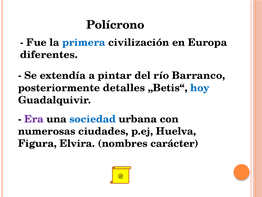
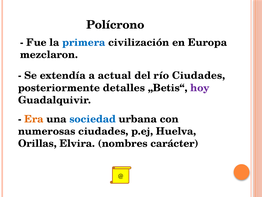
diferentes: diferentes -> mezclaron
pintar: pintar -> actual
río Barranco: Barranco -> Ciudades
hoy colour: blue -> purple
Era colour: purple -> orange
Figura: Figura -> Orillas
